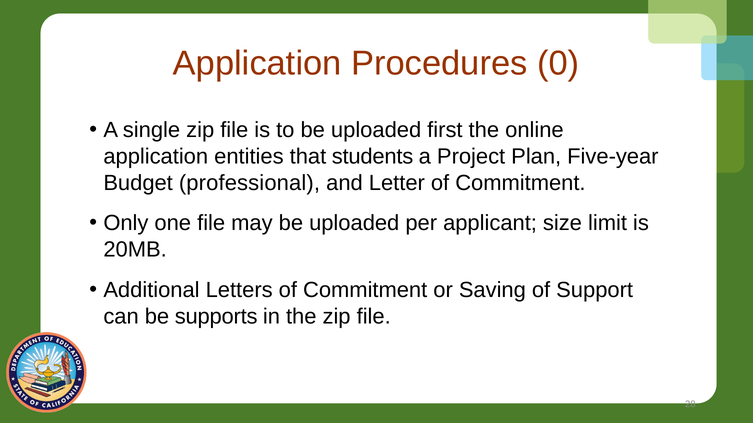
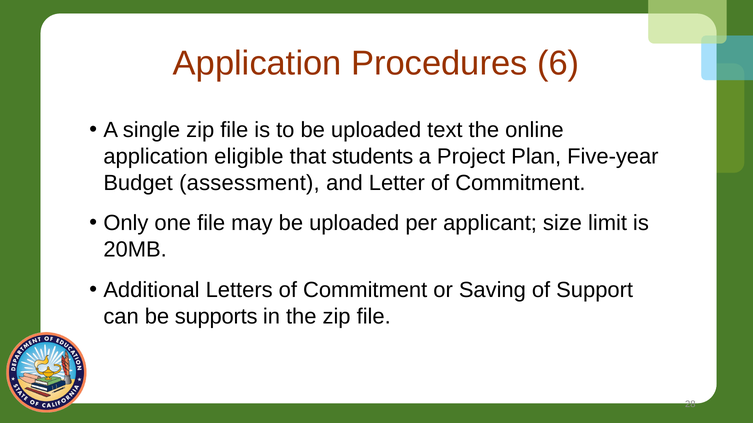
0: 0 -> 6
first: first -> text
entities: entities -> eligible
professional: professional -> assessment
